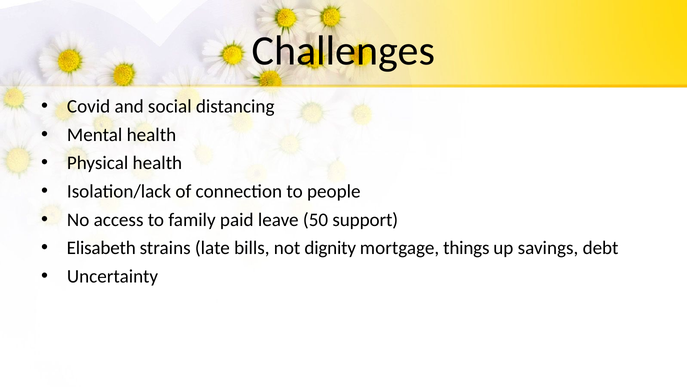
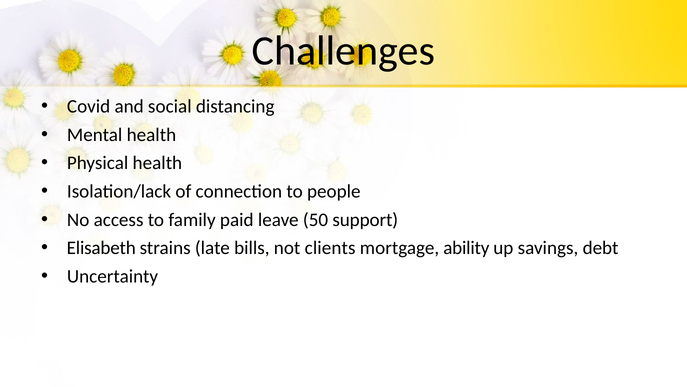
dignity: dignity -> clients
things: things -> ability
